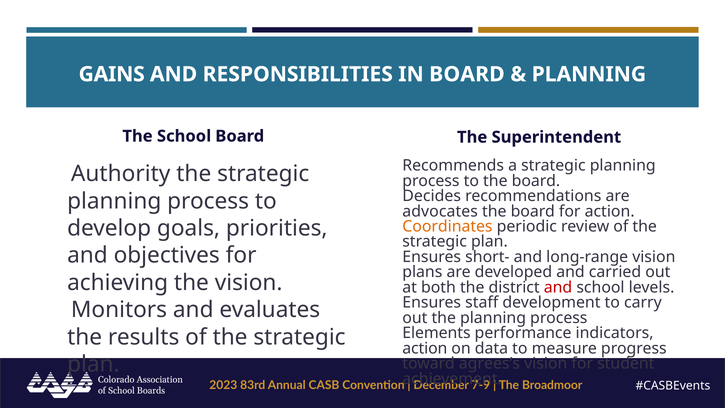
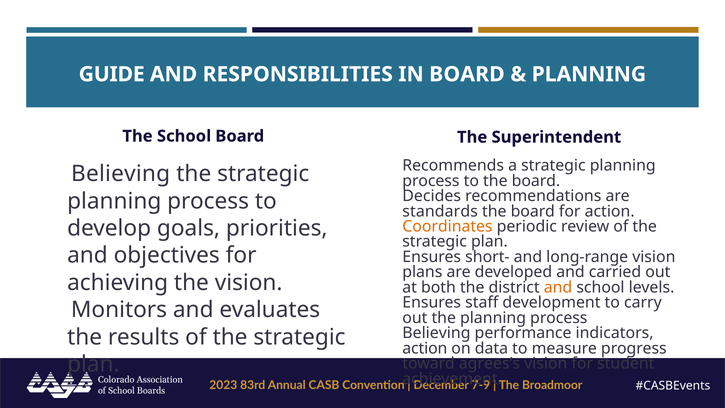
GAINS: GAINS -> GUIDE
Authority at (121, 174): Authority -> Believing
advocates: advocates -> standards
and at (558, 287) colour: red -> orange
Elements at (436, 333): Elements -> Believing
